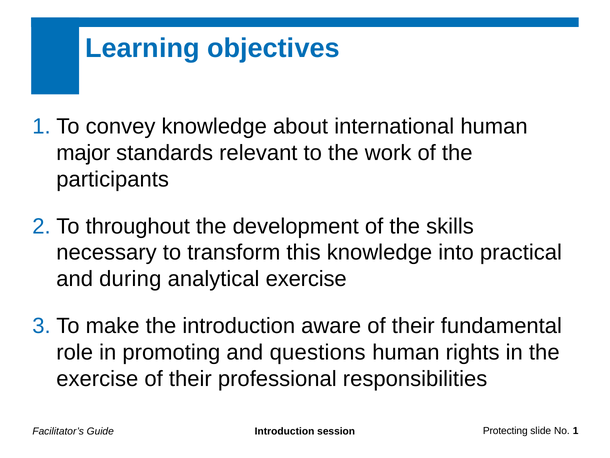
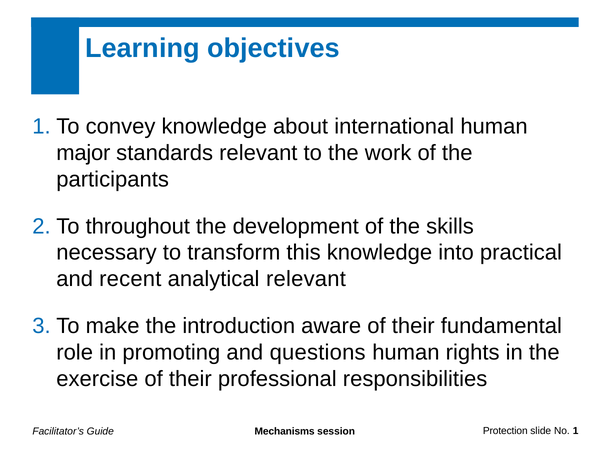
during: during -> recent
analytical exercise: exercise -> relevant
Protecting: Protecting -> Protection
Guide Introduction: Introduction -> Mechanisms
